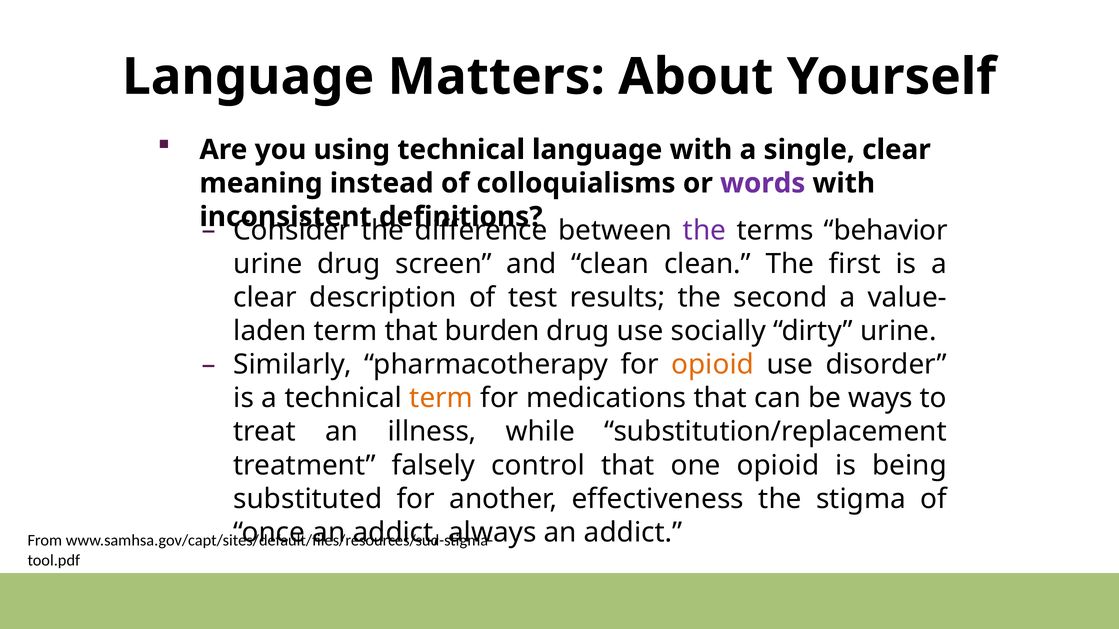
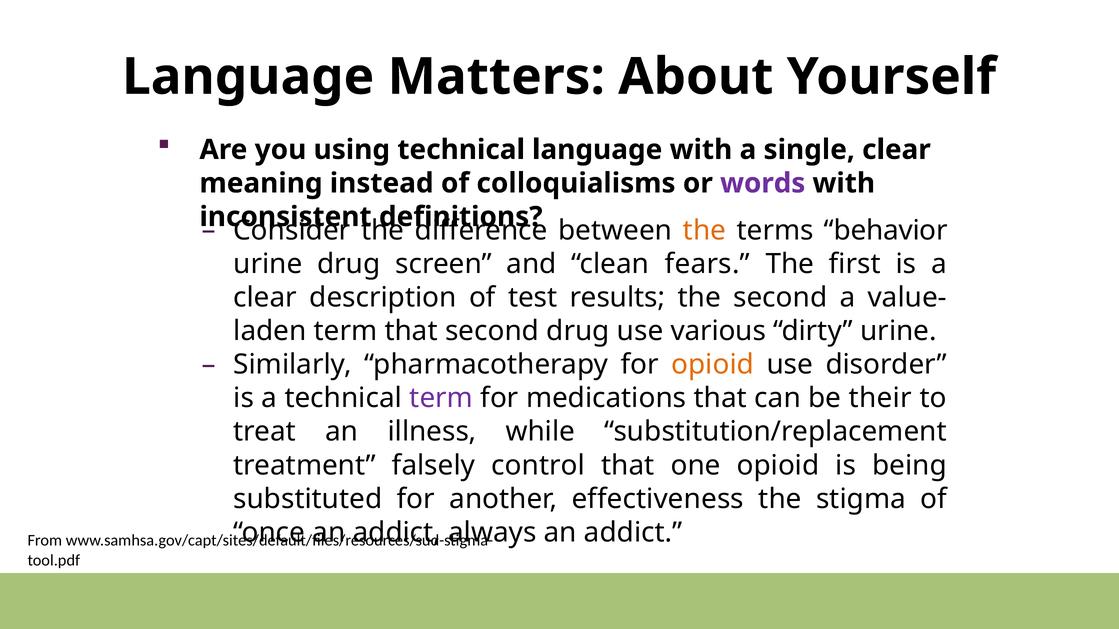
the at (705, 231) colour: purple -> orange
clean clean: clean -> fears
that burden: burden -> second
socially: socially -> various
term at (441, 398) colour: orange -> purple
ways: ways -> their
